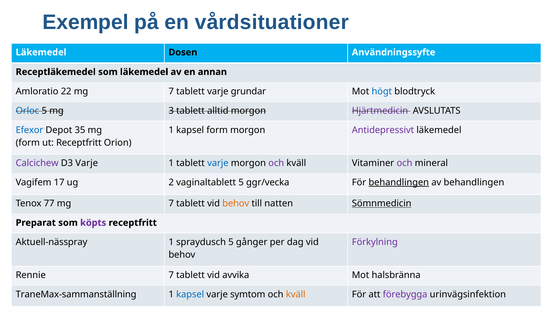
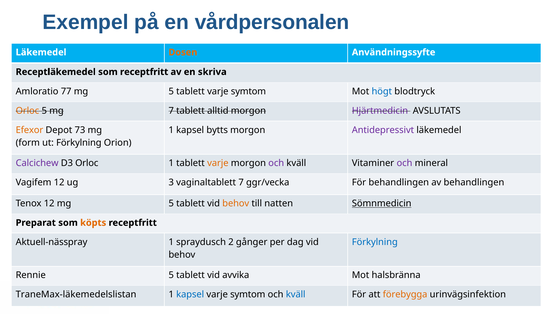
vårdsituationer: vårdsituationer -> vårdpersonalen
Dosen colour: black -> orange
som läkemedel: läkemedel -> receptfritt
annan: annan -> skriva
22: 22 -> 77
7 at (171, 91): 7 -> 5
tablett varje grundar: grundar -> symtom
Orloc at (27, 111) colour: blue -> orange
mg 3: 3 -> 7
Efexor colour: blue -> orange
35: 35 -> 73
kapsel form: form -> bytts
ut Receptfritt: Receptfritt -> Förkylning
D3 Varje: Varje -> Orloc
varje at (218, 163) colour: blue -> orange
Vagifem 17: 17 -> 12
2: 2 -> 3
vaginaltablett 5: 5 -> 7
behandlingen at (399, 182) underline: present -> none
Tenox 77: 77 -> 12
7 at (171, 203): 7 -> 5
köpts colour: purple -> orange
spraydusch 5: 5 -> 2
Förkylning at (375, 242) colour: purple -> blue
Rennie 7: 7 -> 5
TraneMax-sammanställning: TraneMax-sammanställning -> TraneMax-läkemedelslistan
kväll at (296, 294) colour: orange -> blue
förebygga colour: purple -> orange
